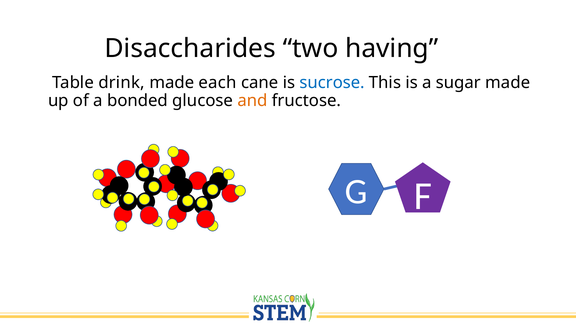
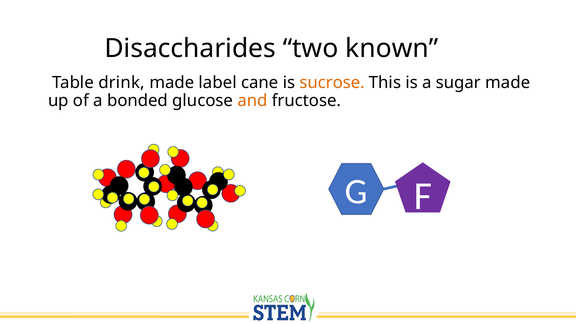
having: having -> known
each: each -> label
sucrose colour: blue -> orange
